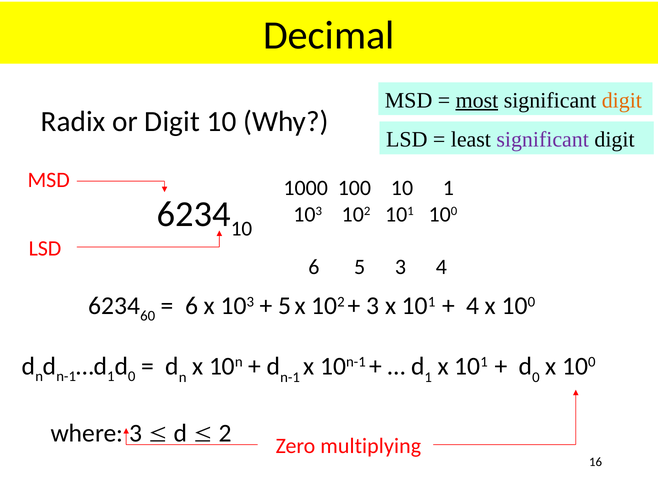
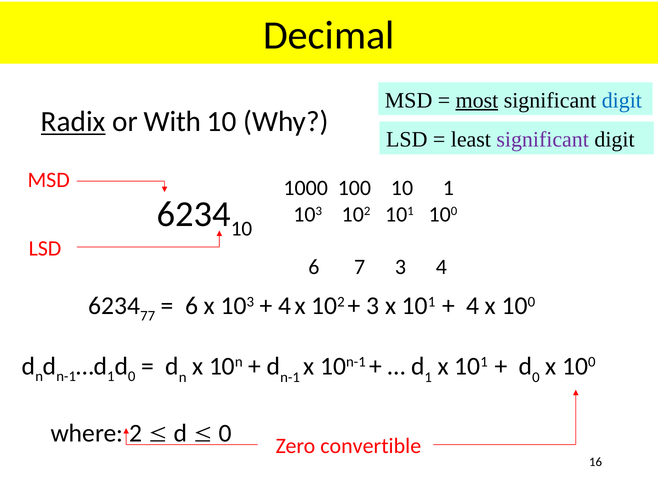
digit at (622, 100) colour: orange -> blue
Radix underline: none -> present
or Digit: Digit -> With
6 5: 5 -> 7
60: 60 -> 77
5 at (285, 306): 5 -> 4
where 3: 3 -> 2
2 at (225, 433): 2 -> 0
multiplying: multiplying -> convertible
